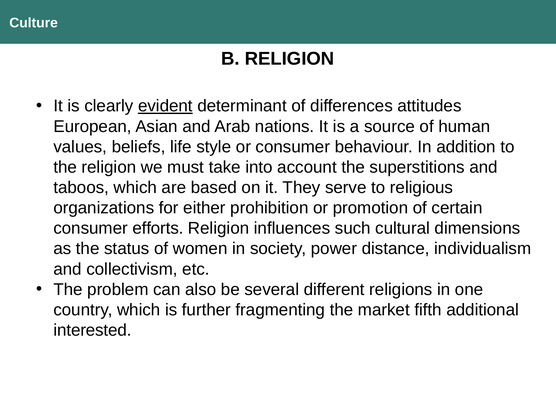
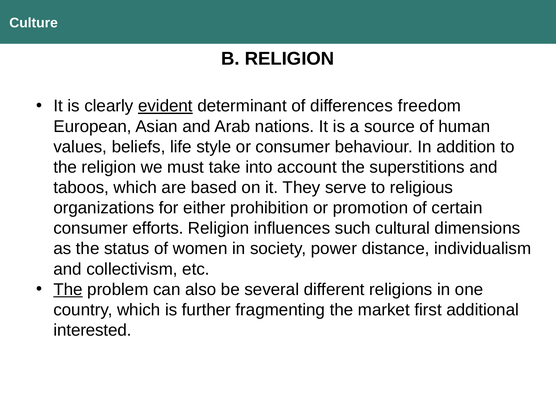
attitudes: attitudes -> freedom
The at (68, 289) underline: none -> present
fifth: fifth -> first
